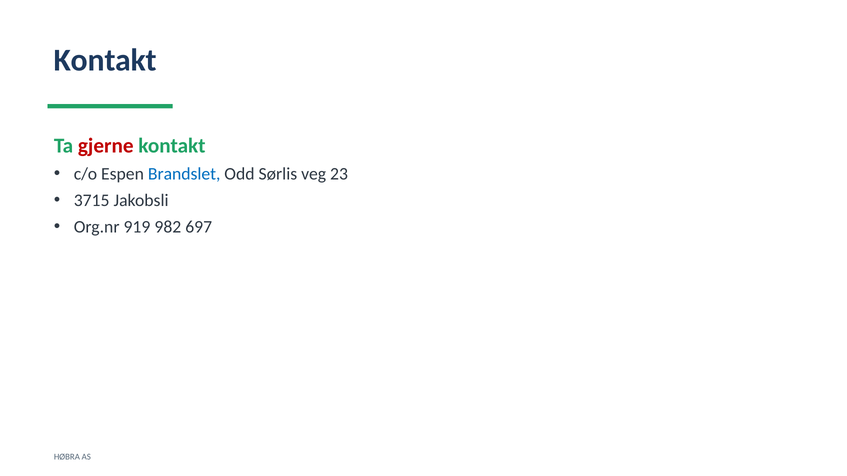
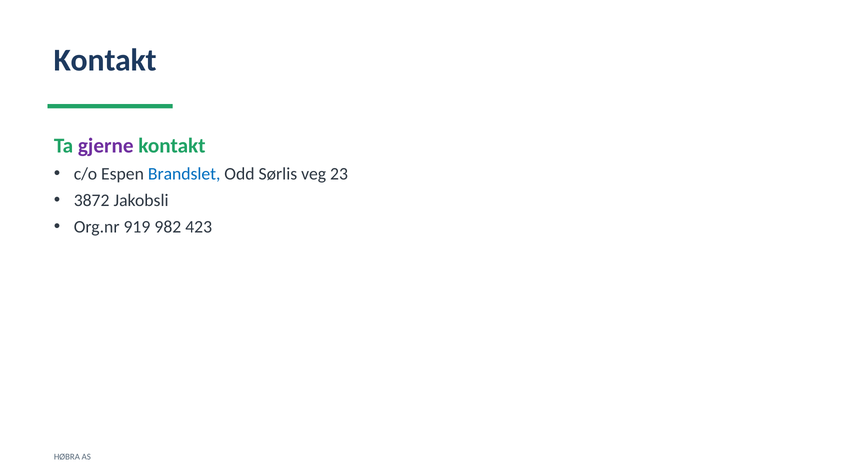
gjerne colour: red -> purple
3715: 3715 -> 3872
697: 697 -> 423
